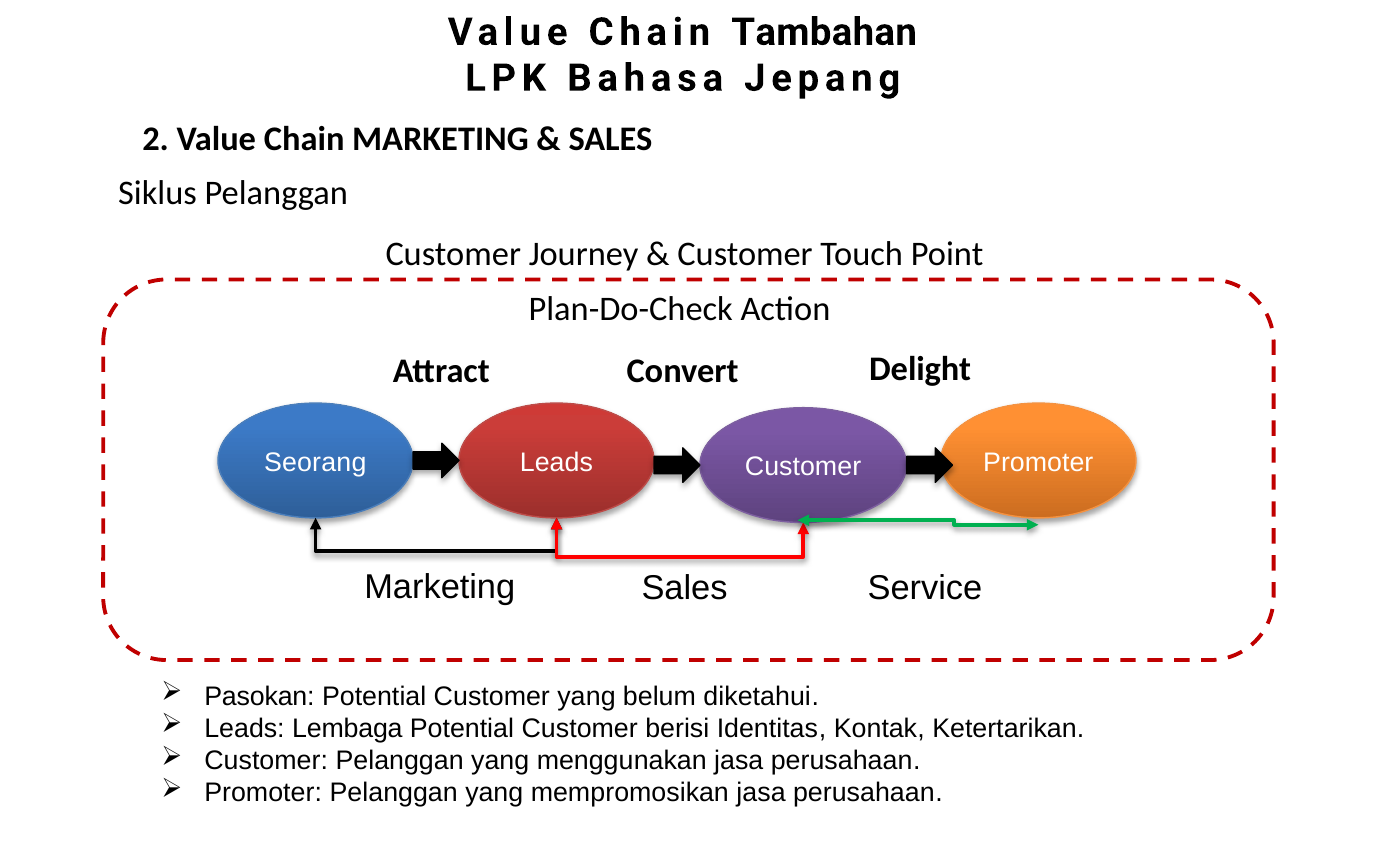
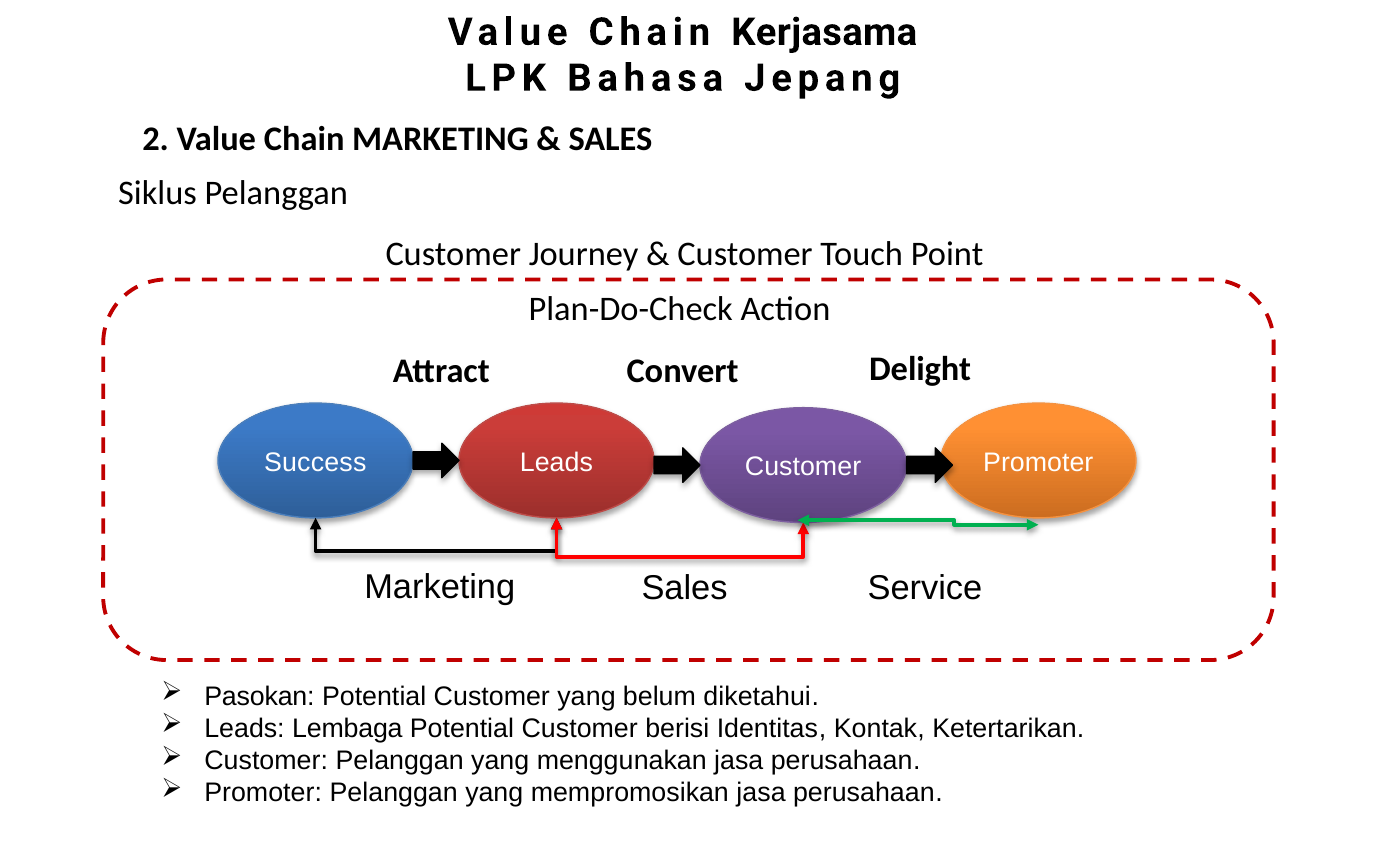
Tambahan: Tambahan -> Kerjasama
Seorang: Seorang -> Success
